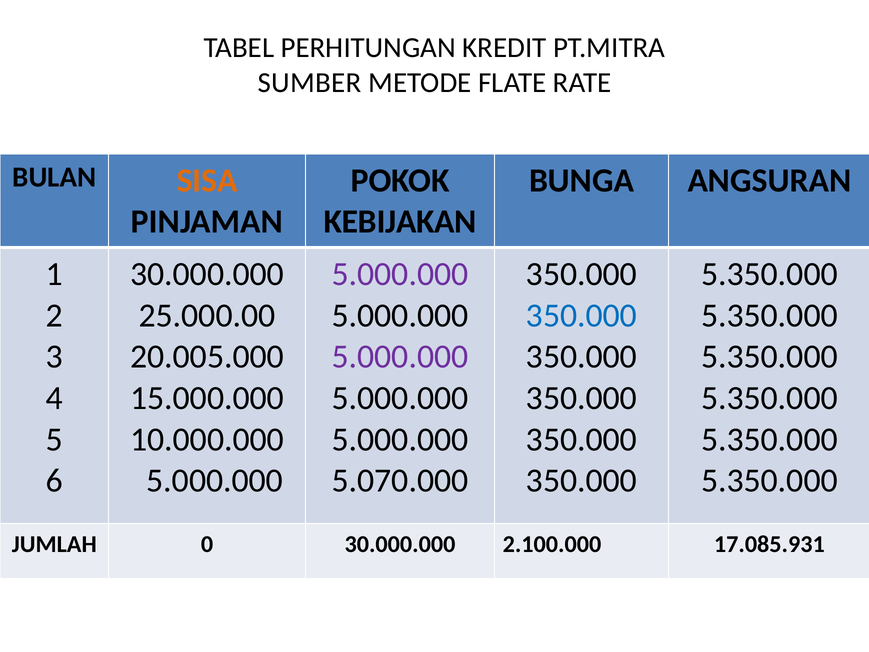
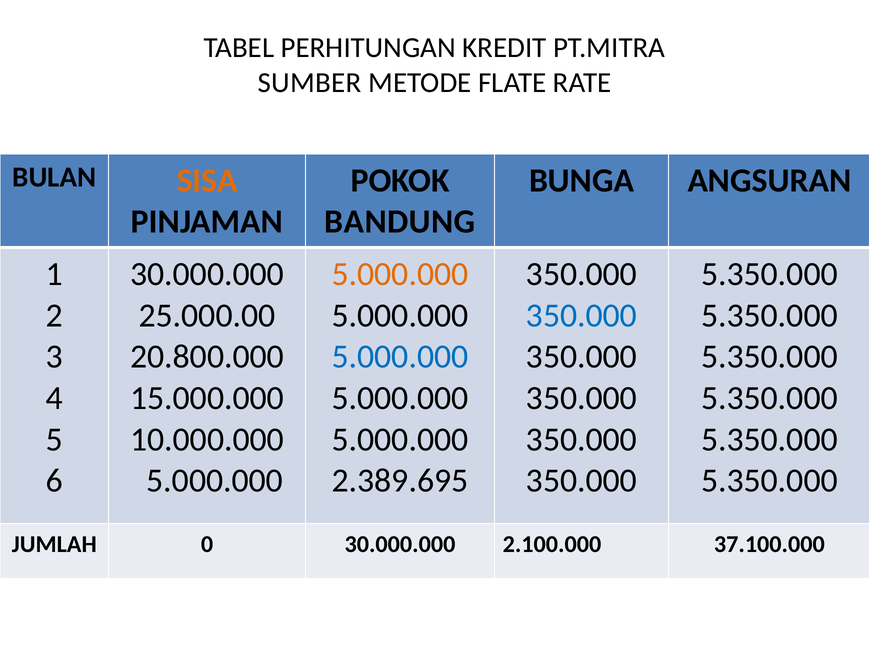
KEBIJAKAN: KEBIJAKAN -> BANDUNG
5.000.000 at (400, 274) colour: purple -> orange
20.005.000: 20.005.000 -> 20.800.000
5.000.000 at (400, 357) colour: purple -> blue
5.070.000: 5.070.000 -> 2.389.695
17.085.931: 17.085.931 -> 37.100.000
